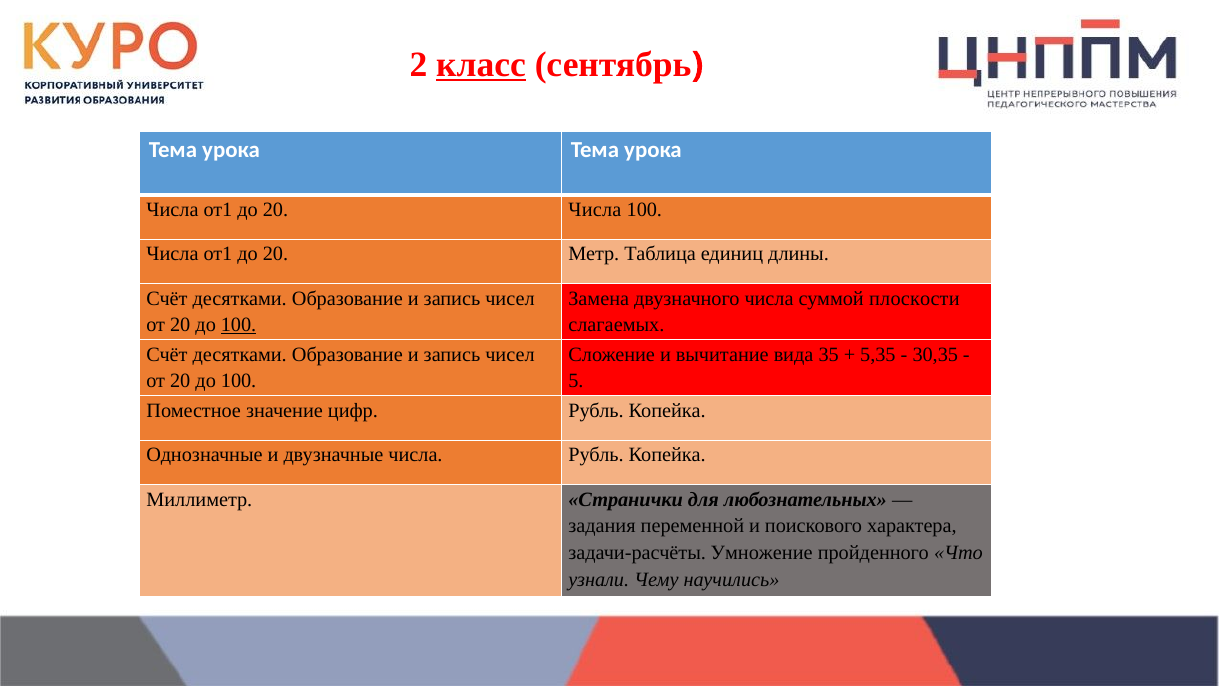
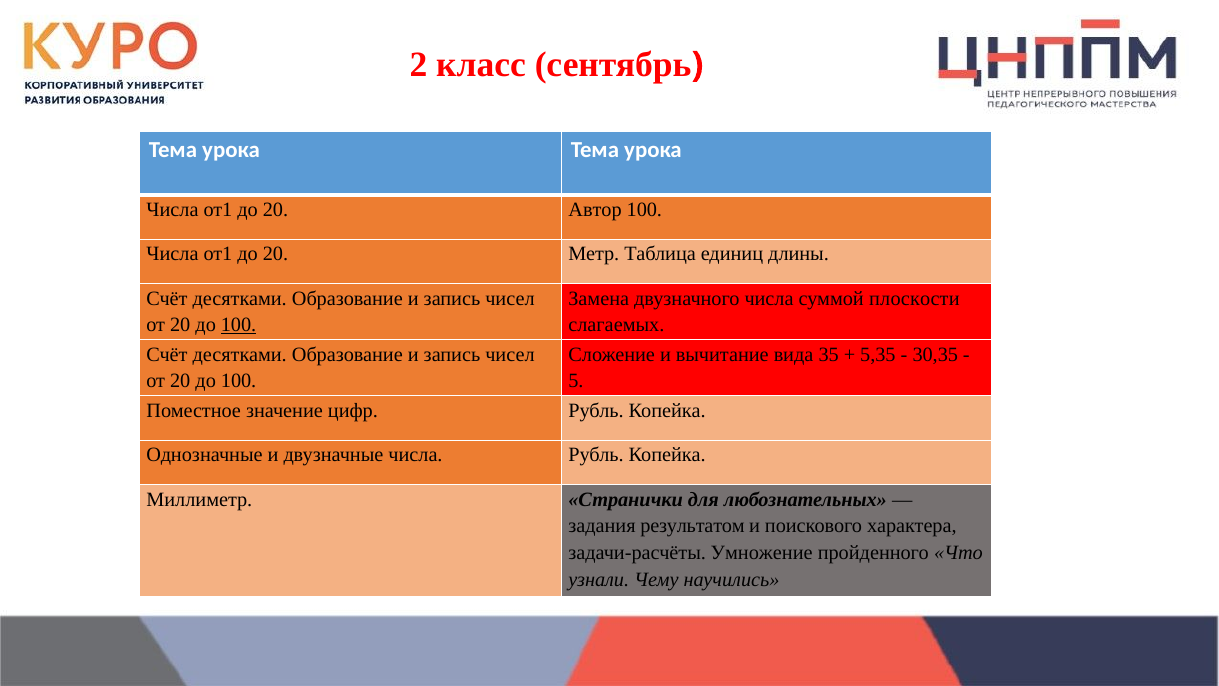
класс underline: present -> none
20 Числа: Числа -> Автор
переменной: переменной -> результатом
